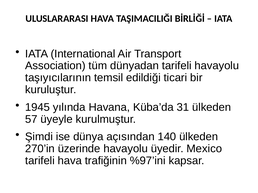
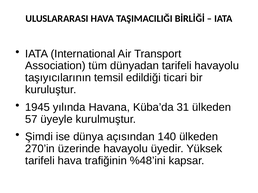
Mexico: Mexico -> Yüksek
%97’ini: %97’ini -> %48’ini
